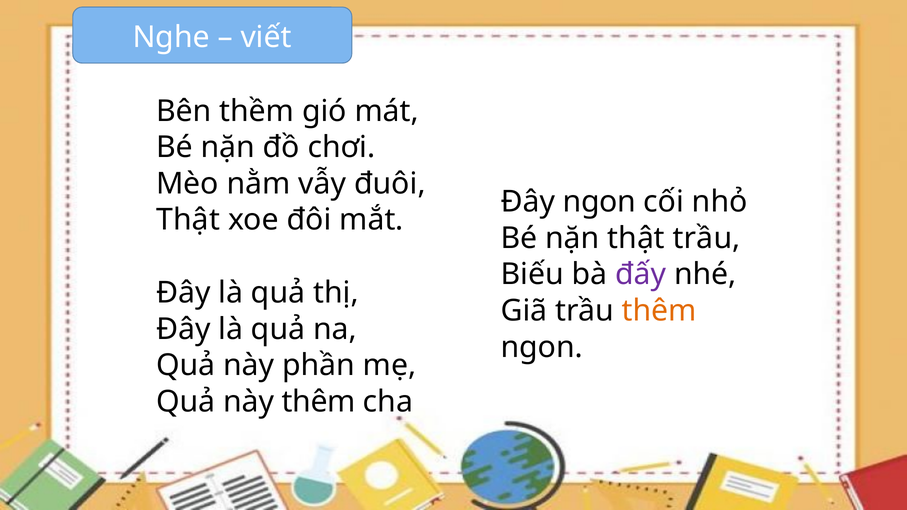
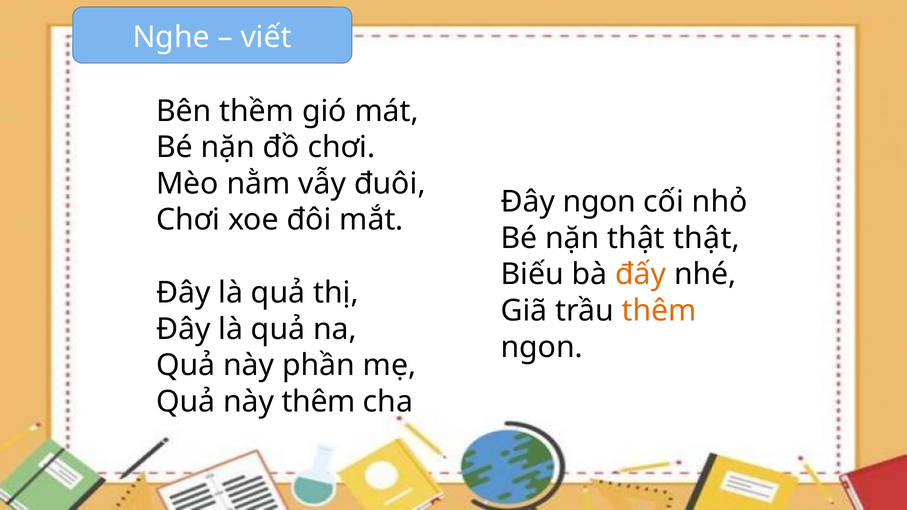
Thật at (188, 220): Thật -> Chơi
thật trầu: trầu -> thật
đấy colour: purple -> orange
